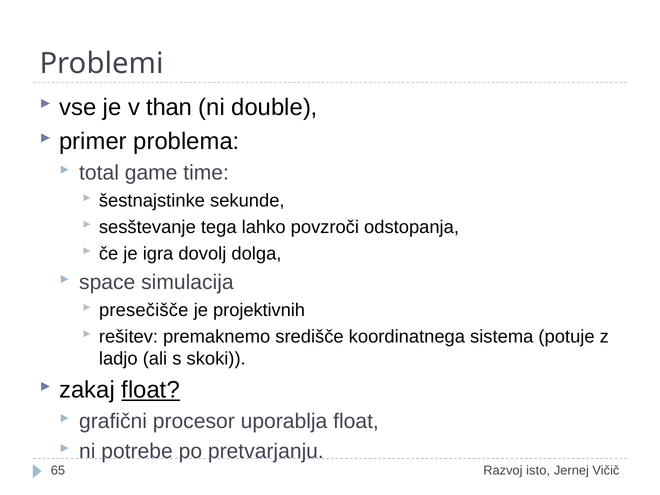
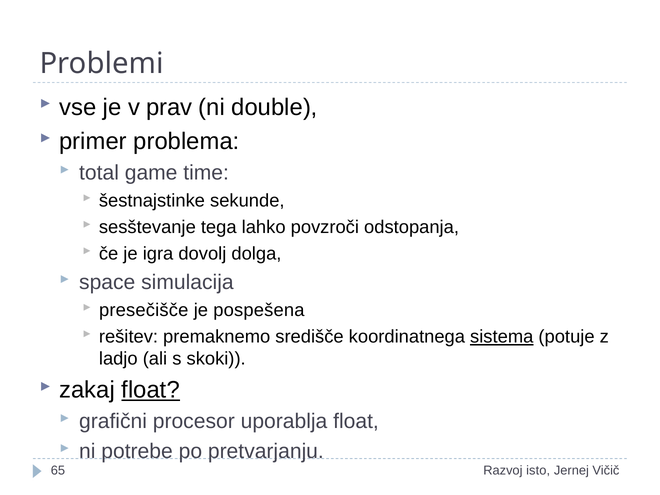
than: than -> prav
projektivnih: projektivnih -> pospešena
sistema underline: none -> present
